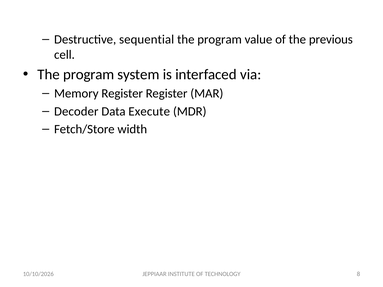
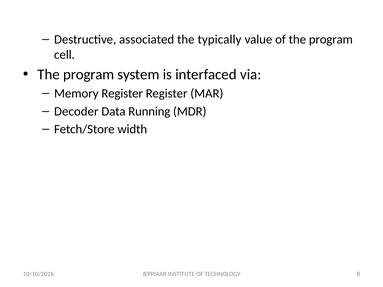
sequential: sequential -> associated
program at (220, 39): program -> typically
of the previous: previous -> program
Execute: Execute -> Running
